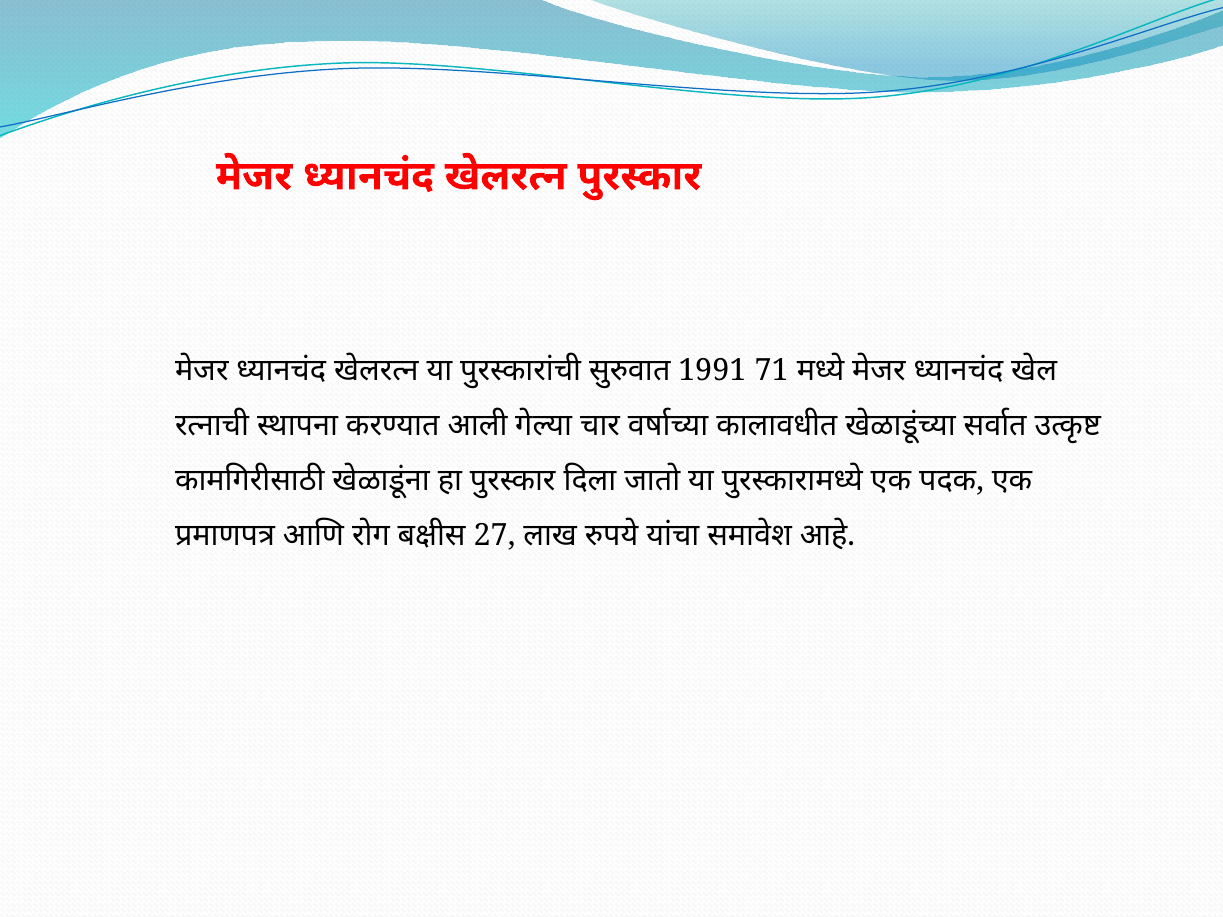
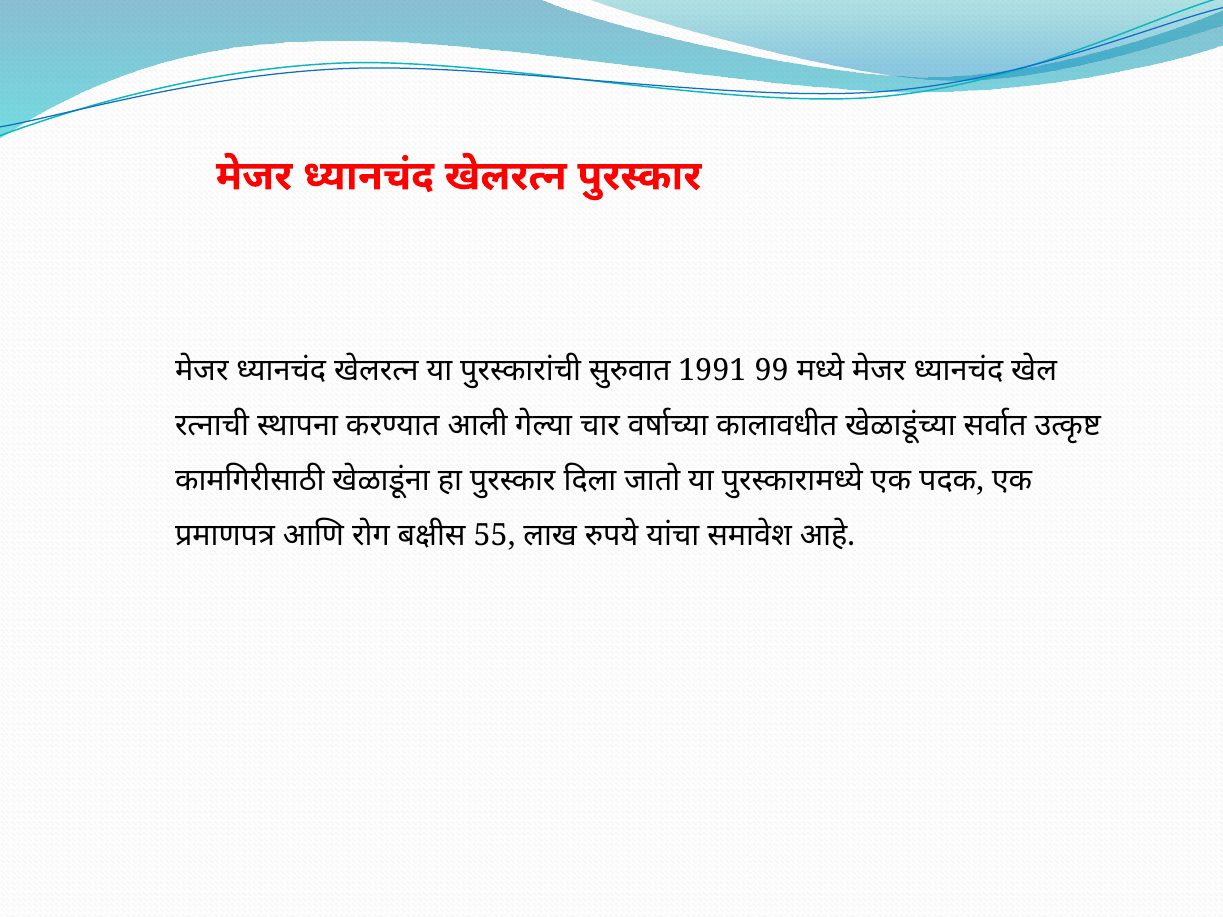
71: 71 -> 99
27: 27 -> 55
